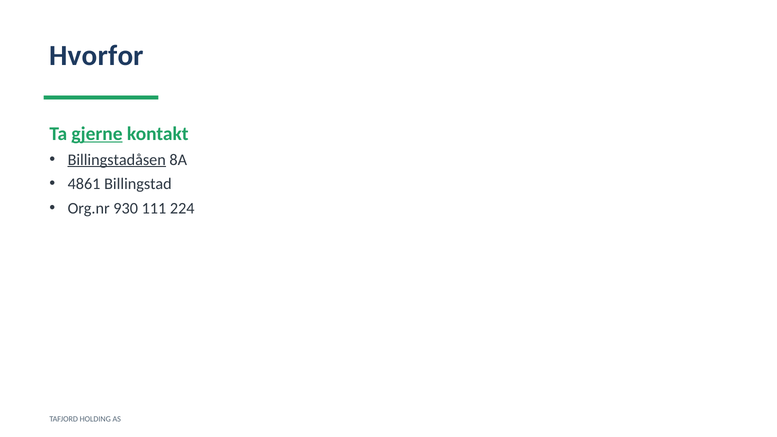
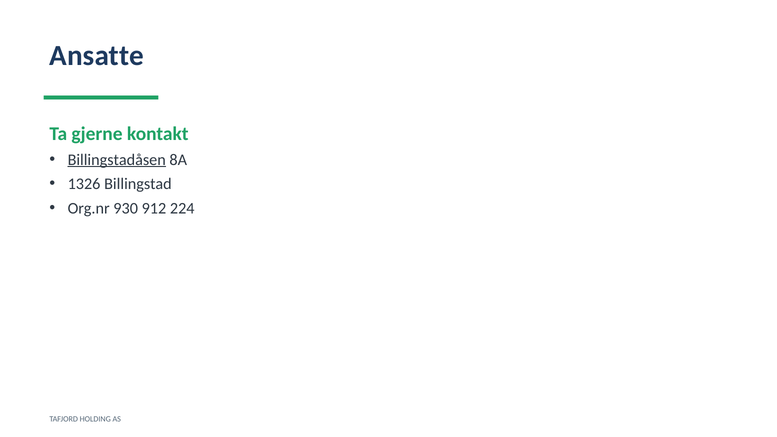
Hvorfor: Hvorfor -> Ansatte
gjerne underline: present -> none
4861: 4861 -> 1326
111: 111 -> 912
